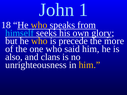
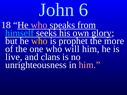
1: 1 -> 6
who at (39, 25) colour: yellow -> pink
precede: precede -> prophet
said: said -> will
also: also -> live
him at (89, 65) colour: yellow -> pink
